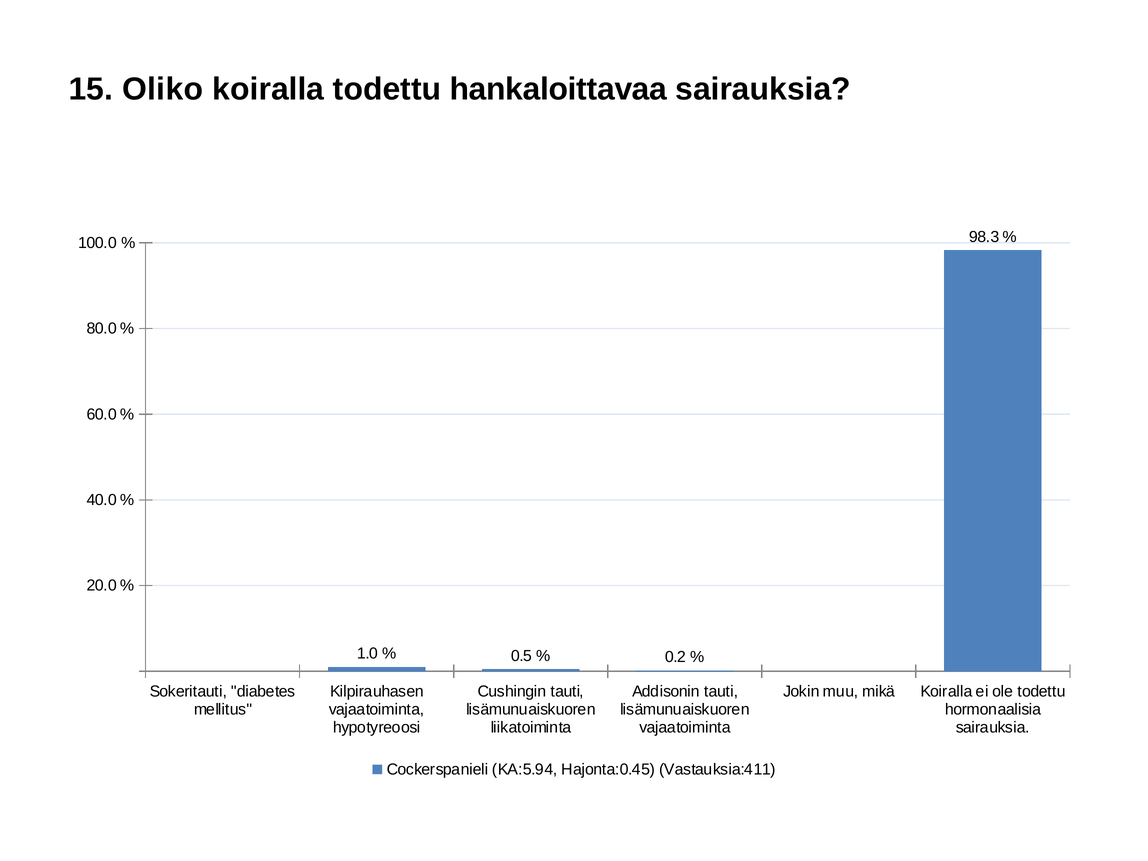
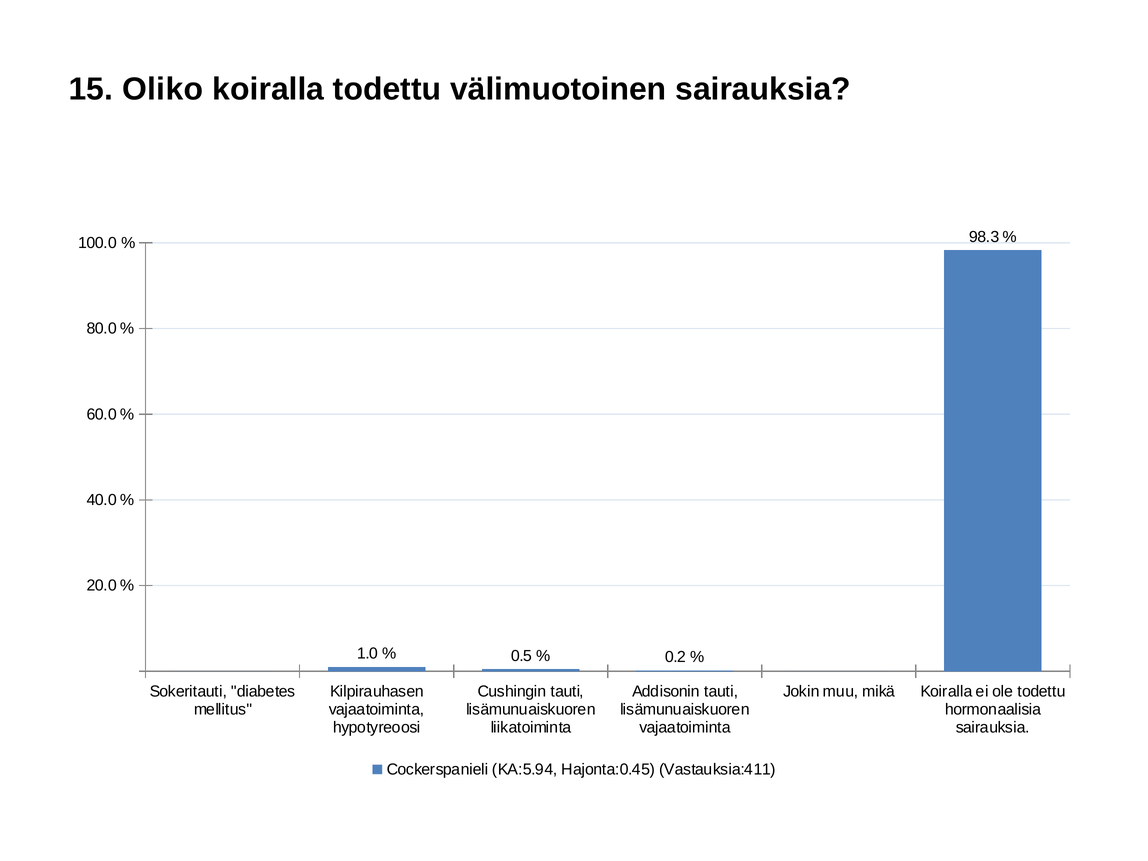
hankaloittavaa: hankaloittavaa -> välimuotoinen
